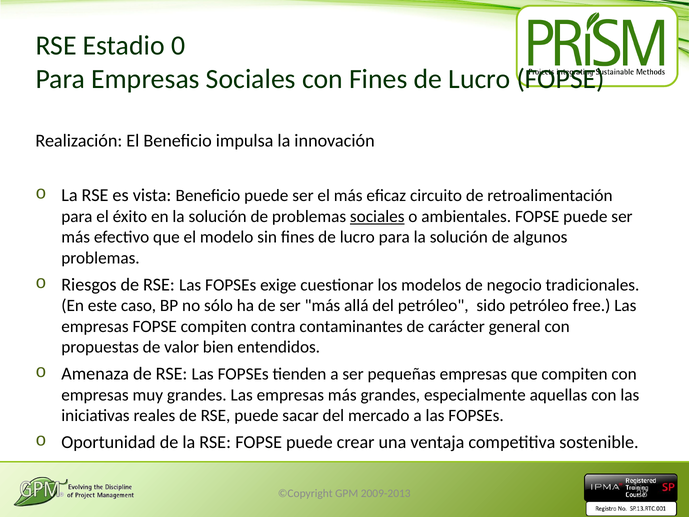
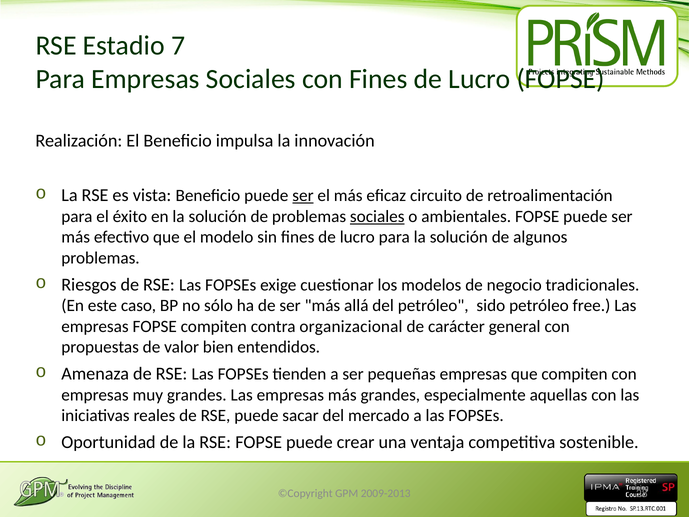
0: 0 -> 7
ser at (303, 196) underline: none -> present
contaminantes: contaminantes -> organizacional
